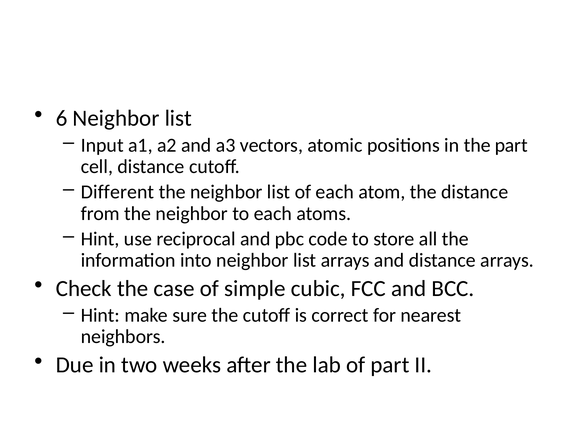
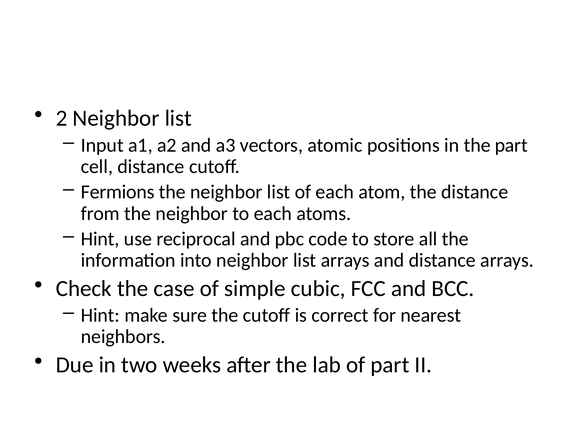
6: 6 -> 2
Different: Different -> Fermions
